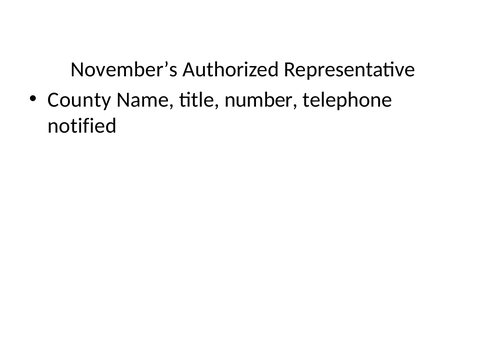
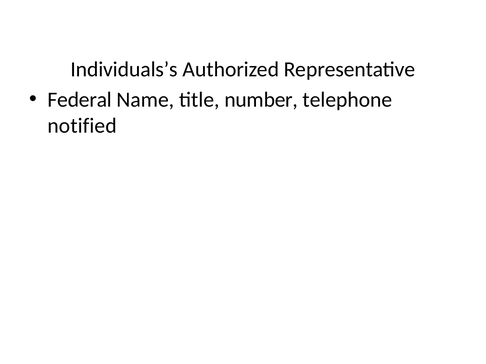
November’s: November’s -> Individuals’s
County: County -> Federal
